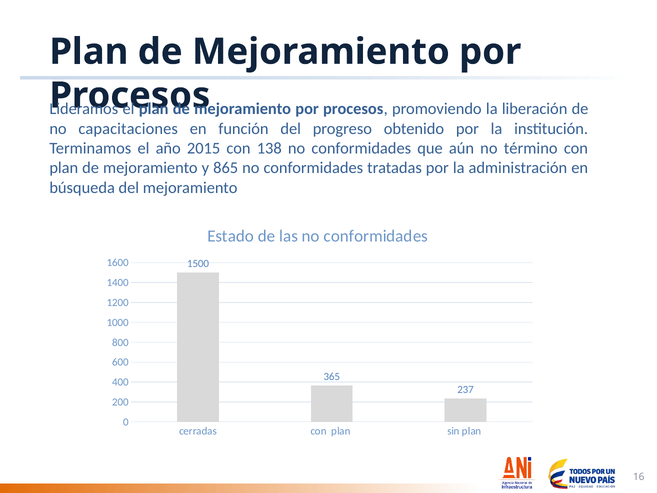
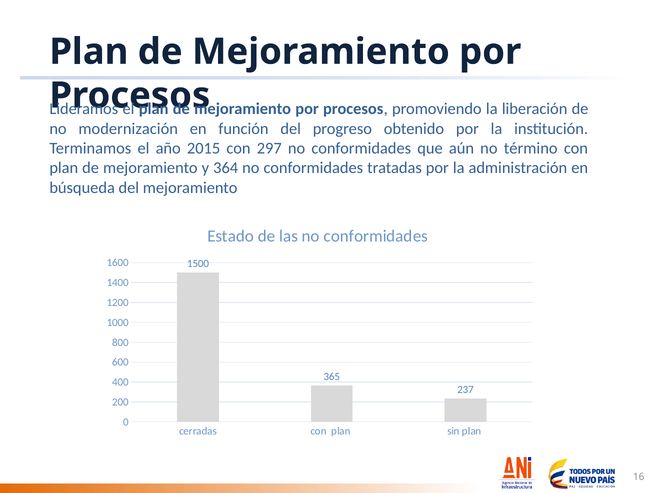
capacitaciones: capacitaciones -> modernización
138: 138 -> 297
865: 865 -> 364
